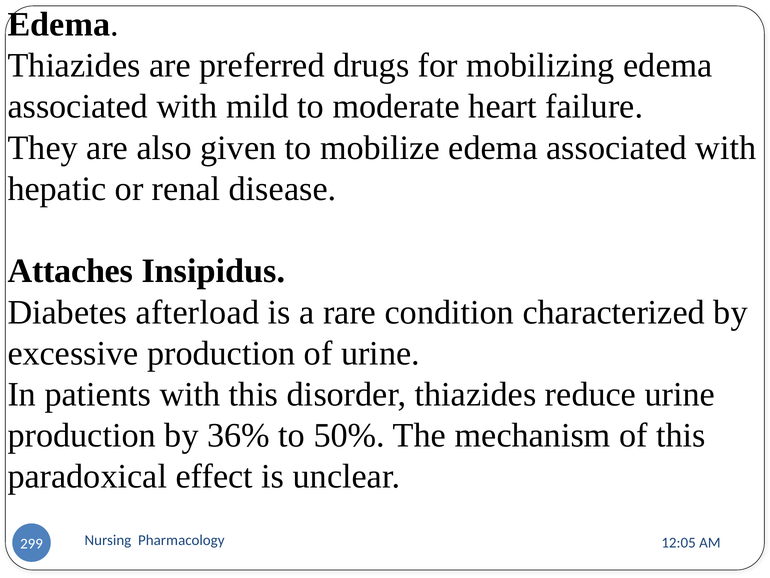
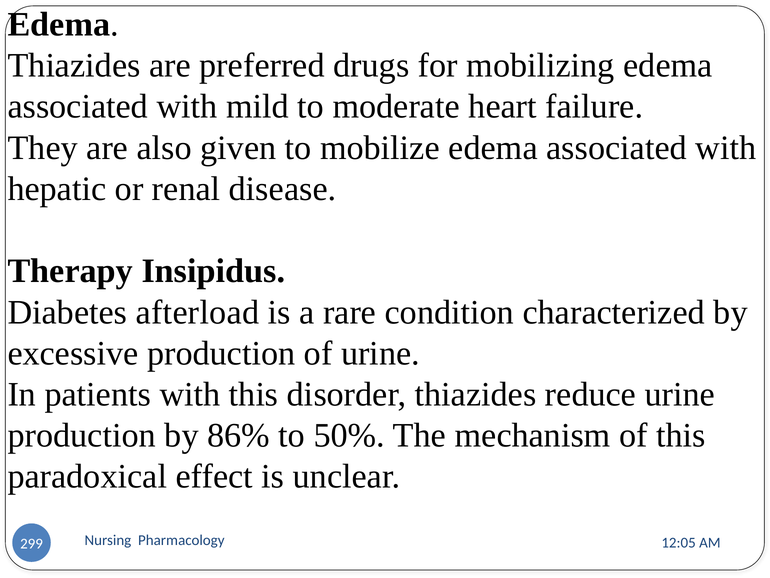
Attaches: Attaches -> Therapy
36%: 36% -> 86%
